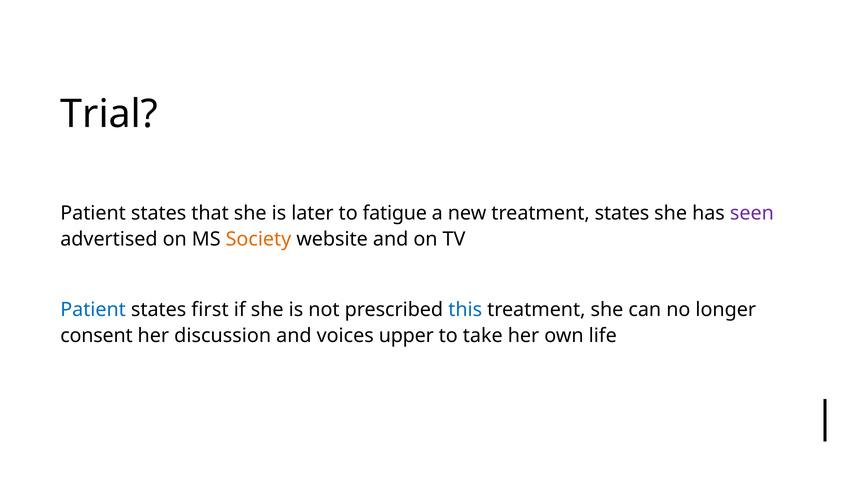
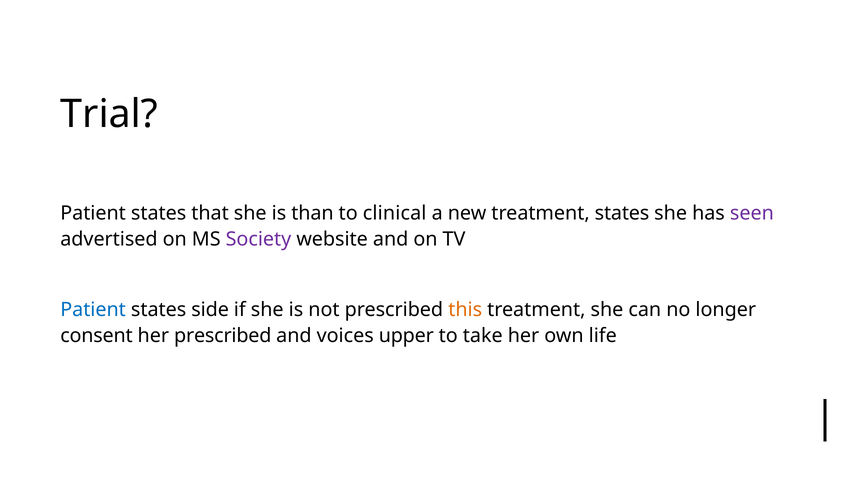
later: later -> than
fatigue: fatigue -> clinical
Society colour: orange -> purple
first: first -> side
this colour: blue -> orange
her discussion: discussion -> prescribed
